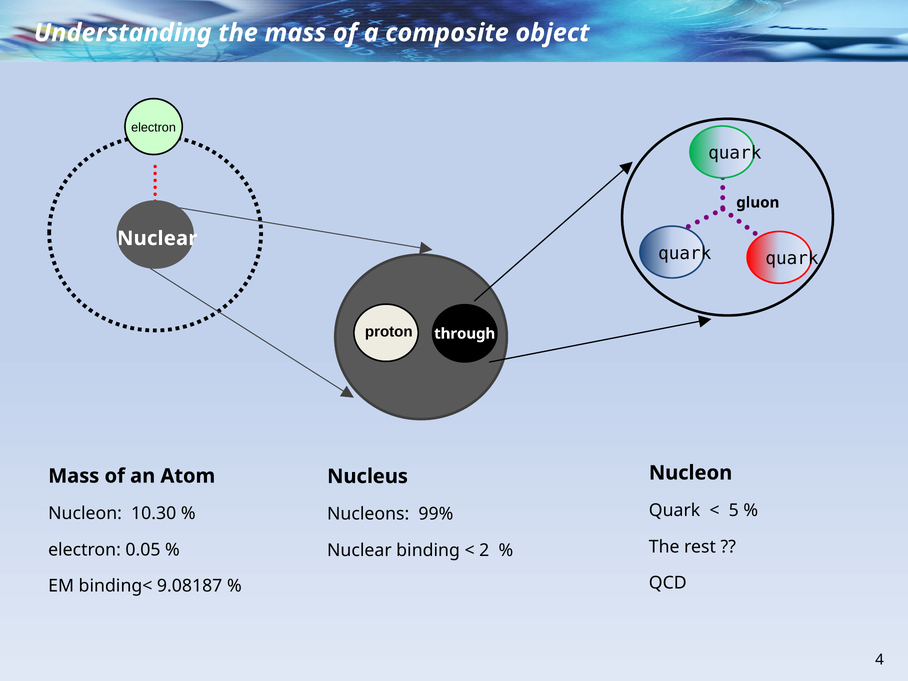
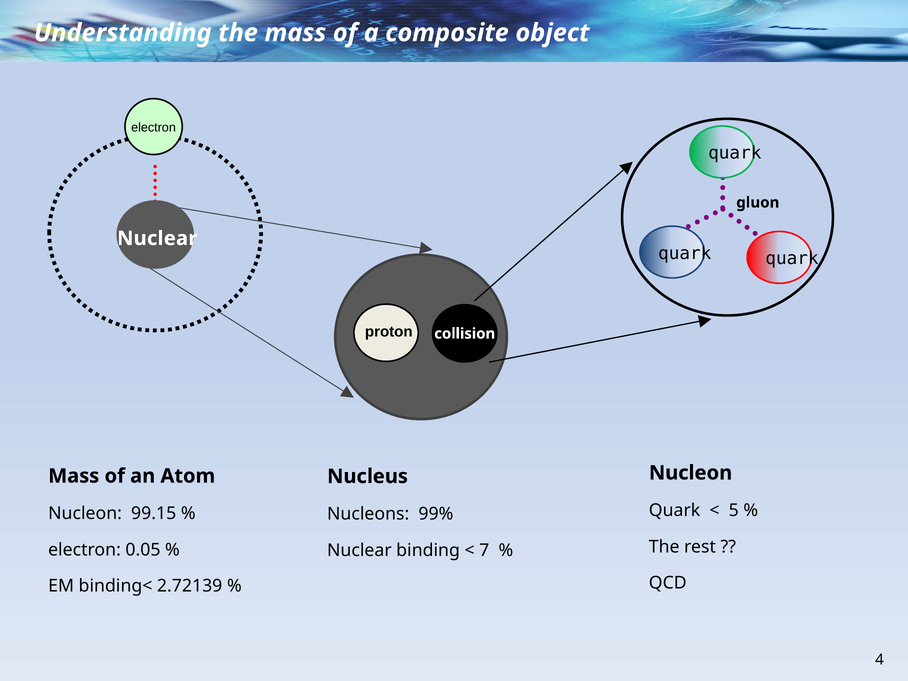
through: through -> collision
10.30: 10.30 -> 99.15
2: 2 -> 7
9.08187: 9.08187 -> 2.72139
